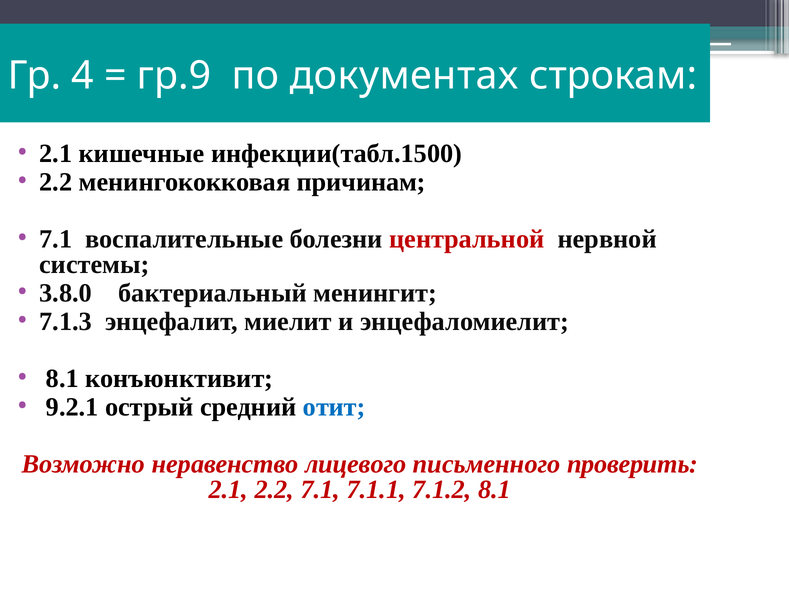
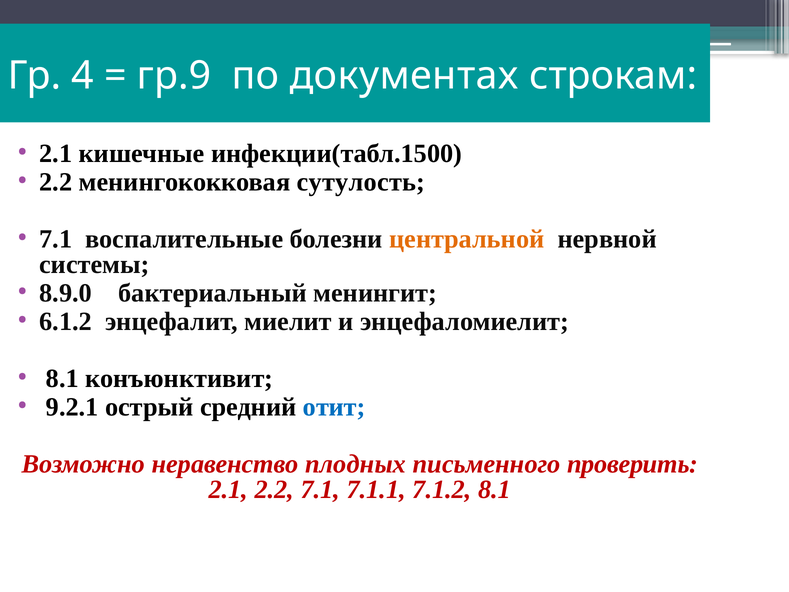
причинам: причинам -> сутулость
центральной colour: red -> orange
3.8.0: 3.8.0 -> 8.9.0
7.1.3: 7.1.3 -> 6.1.2
лицевого: лицевого -> плодных
